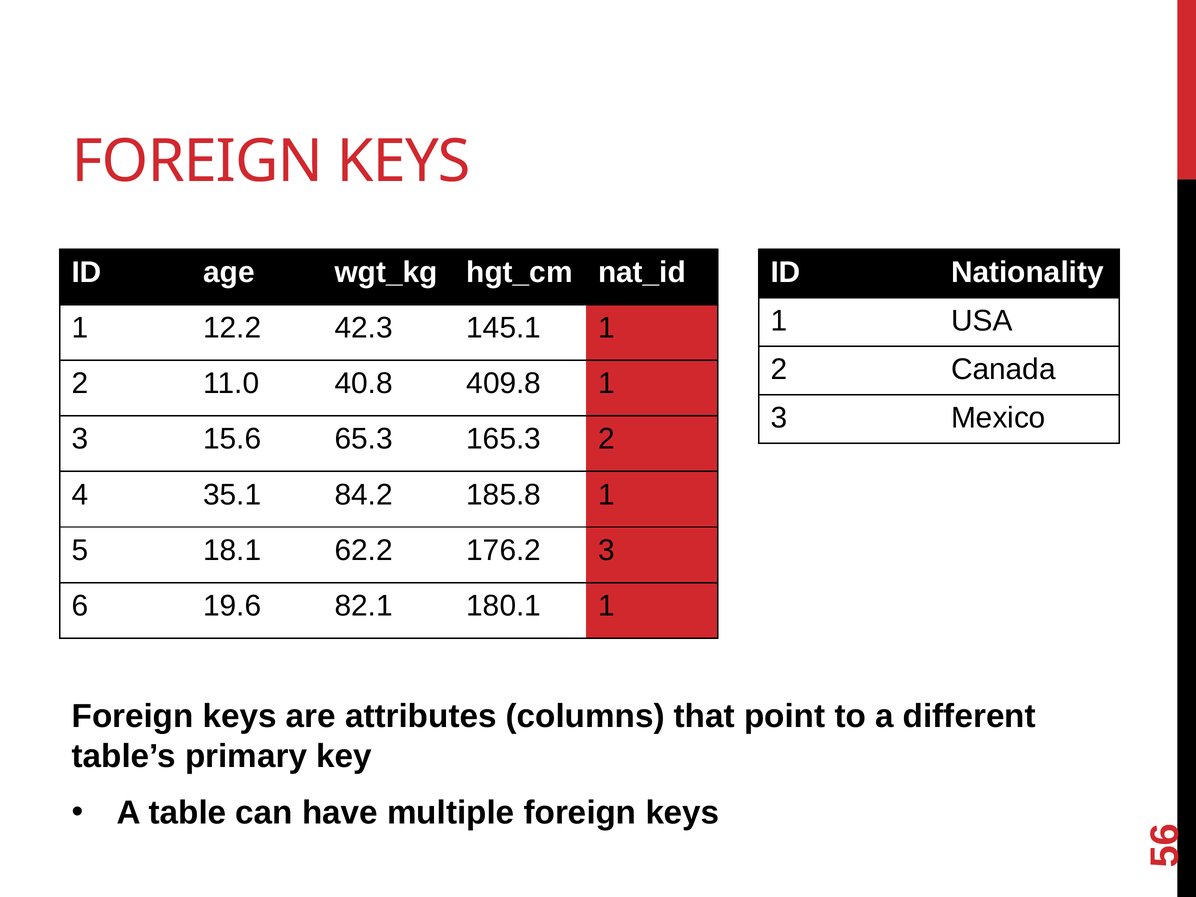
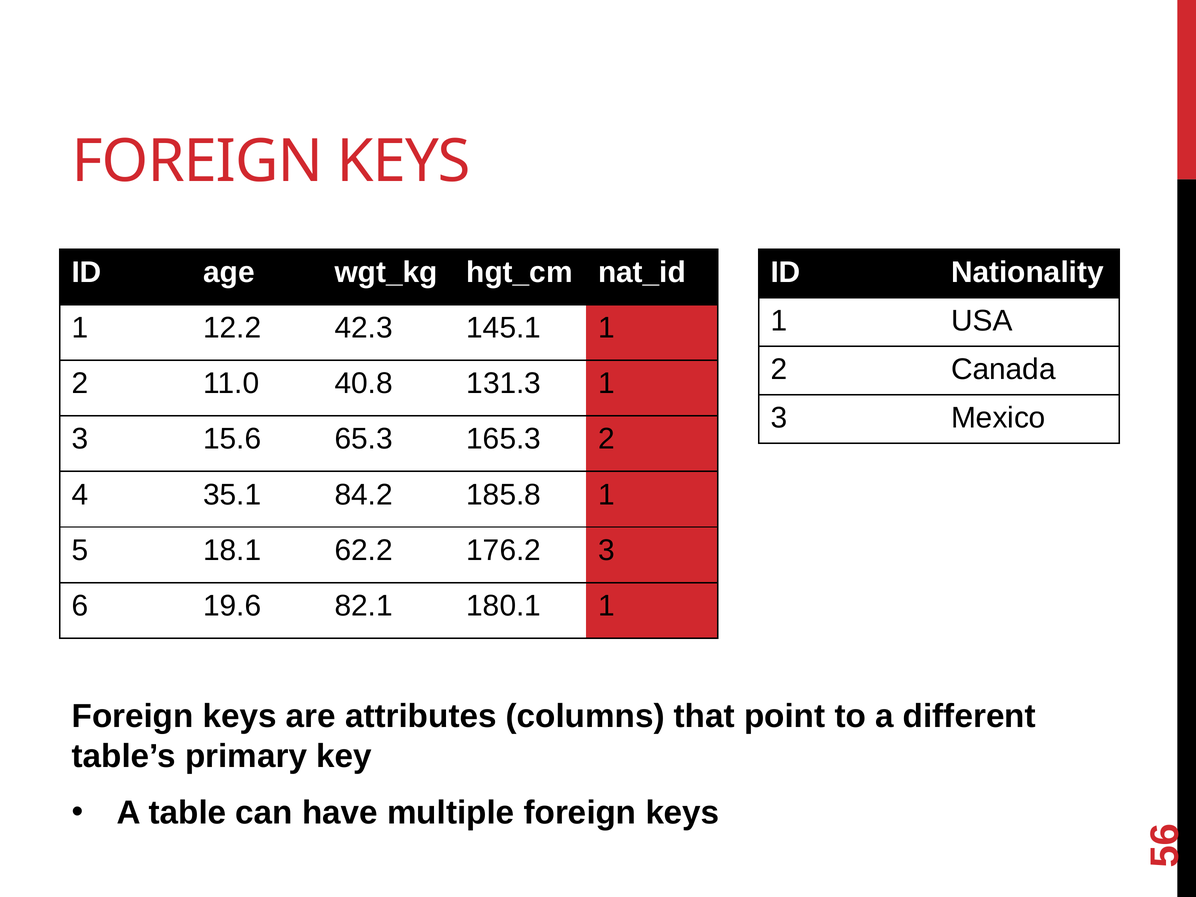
409.8: 409.8 -> 131.3
